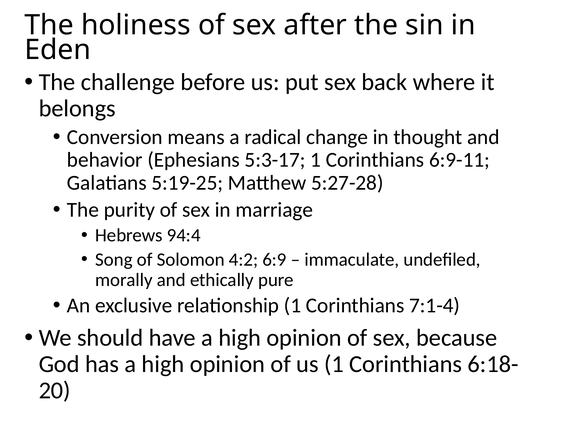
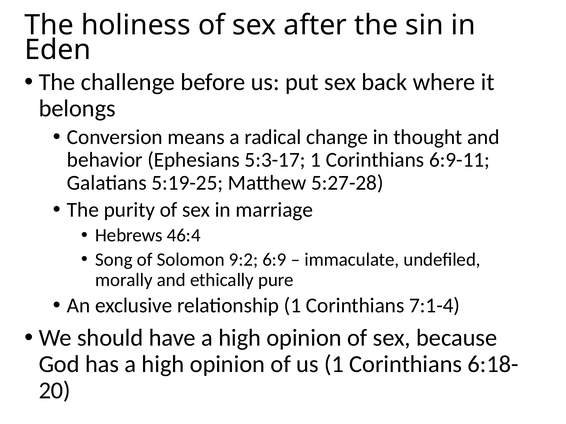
94:4: 94:4 -> 46:4
4:2: 4:2 -> 9:2
